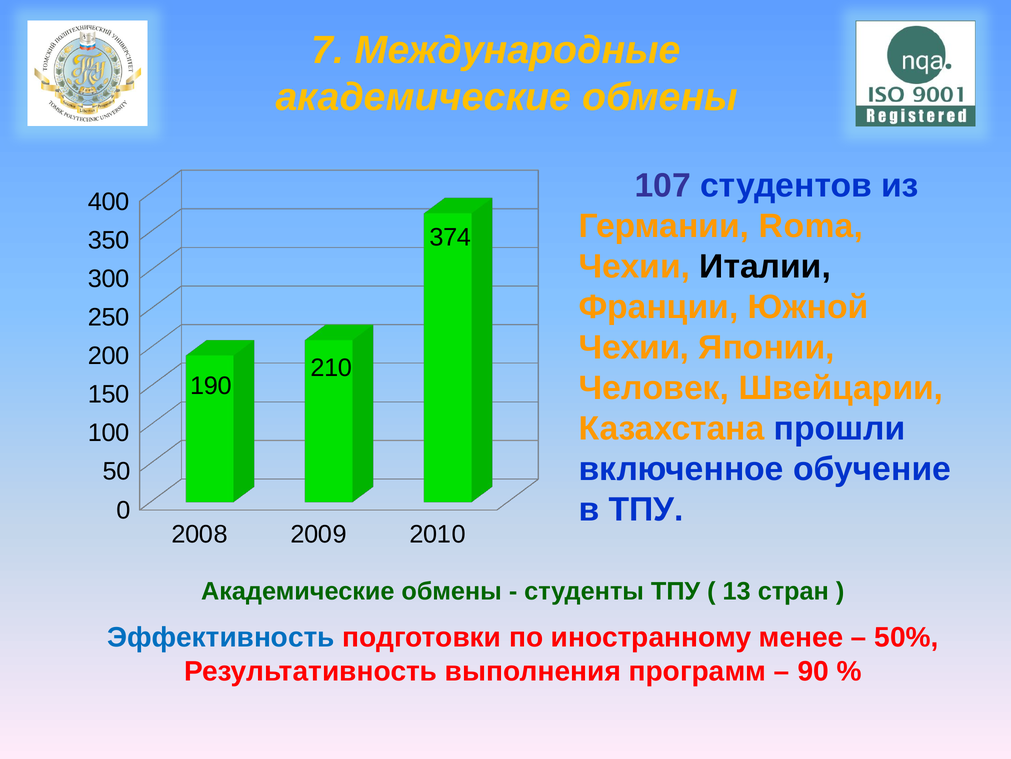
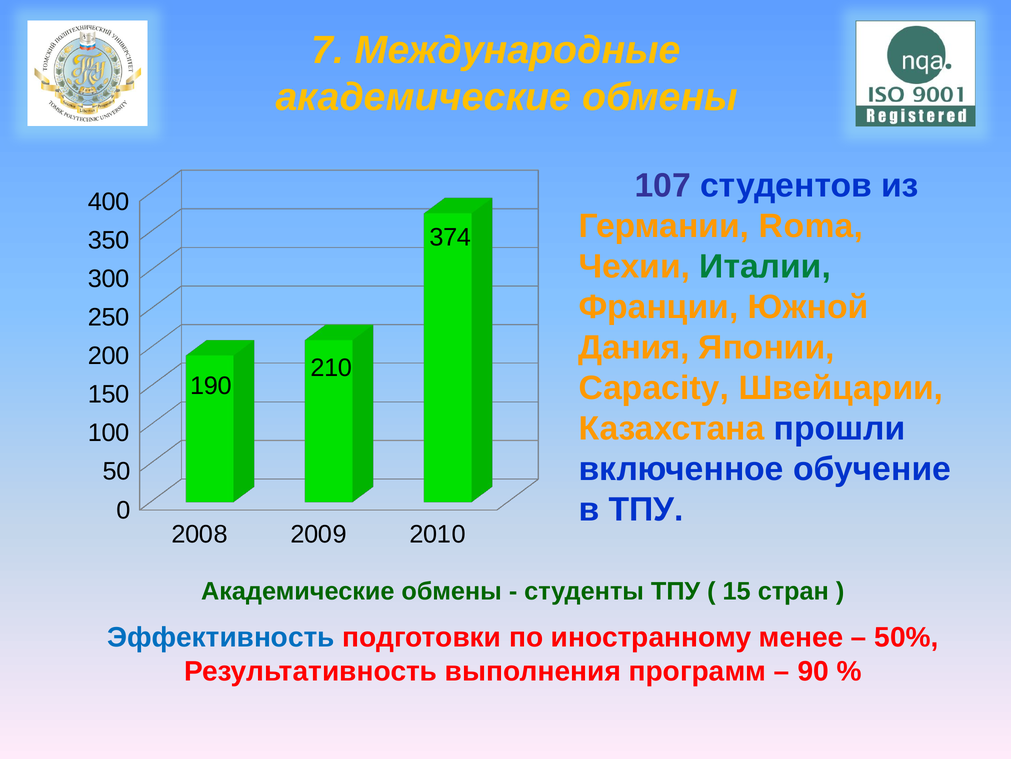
Италии colour: black -> green
Чехии at (634, 347): Чехии -> Дания
Человек: Человек -> Capacity
13: 13 -> 15
